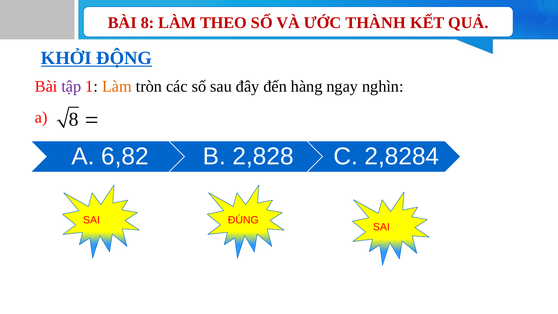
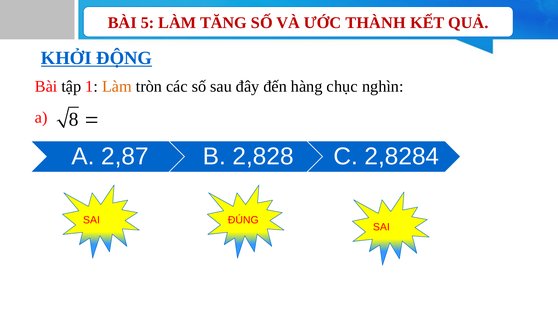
BÀI 8: 8 -> 5
THEO: THEO -> TĂNG
tập colour: purple -> black
ngay: ngay -> chục
6,82: 6,82 -> 2,87
